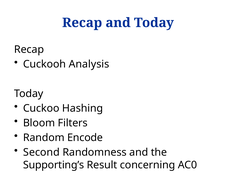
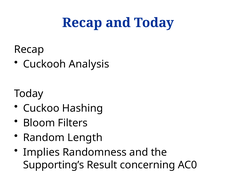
Encode: Encode -> Length
Second: Second -> Implies
